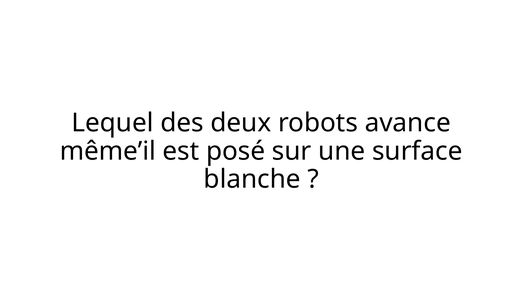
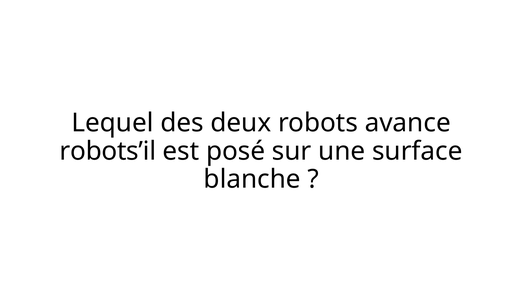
même’il: même’il -> robots’il
